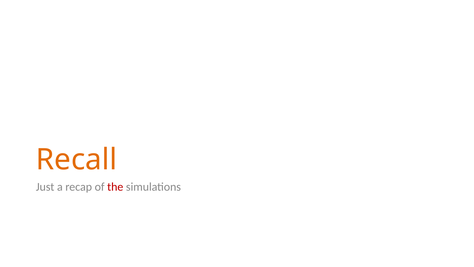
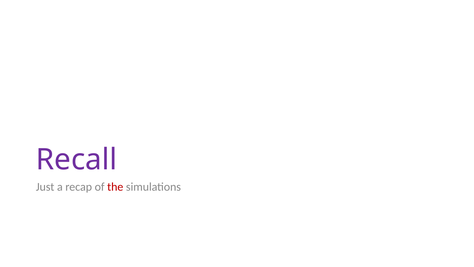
Recall colour: orange -> purple
